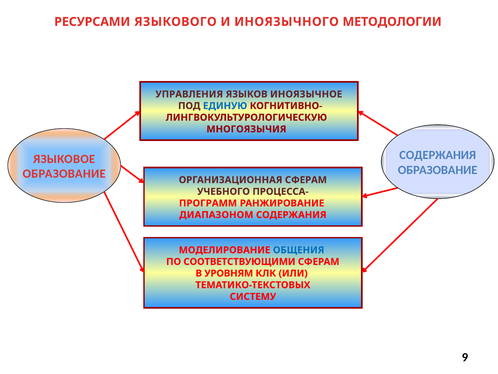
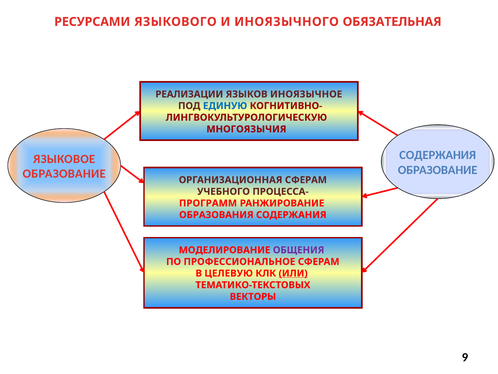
МЕТОДОЛОГИИ: МЕТОДОЛОГИИ -> ОБЯЗАТЕЛЬНАЯ
УПРАВЛЕНИЯ: УПРАВЛЕНИЯ -> РЕАЛИЗАЦИИ
ДИАПАЗОНОМ: ДИАПАЗОНОМ -> ОБРАЗОВАНИЯ
ОБЩЕНИЯ colour: blue -> purple
СООТВЕТСТВУЮЩИМИ: СООТВЕТСТВУЮЩИМИ -> ПРОФЕССИОНАЛЬНОЕ
УРОВНЯМ: УРОВНЯМ -> ЦЕЛЕВУЮ
ИЛИ underline: none -> present
СИСТЕМУ: СИСТЕМУ -> ВЕКТОРЫ
